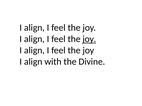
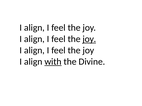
with underline: none -> present
